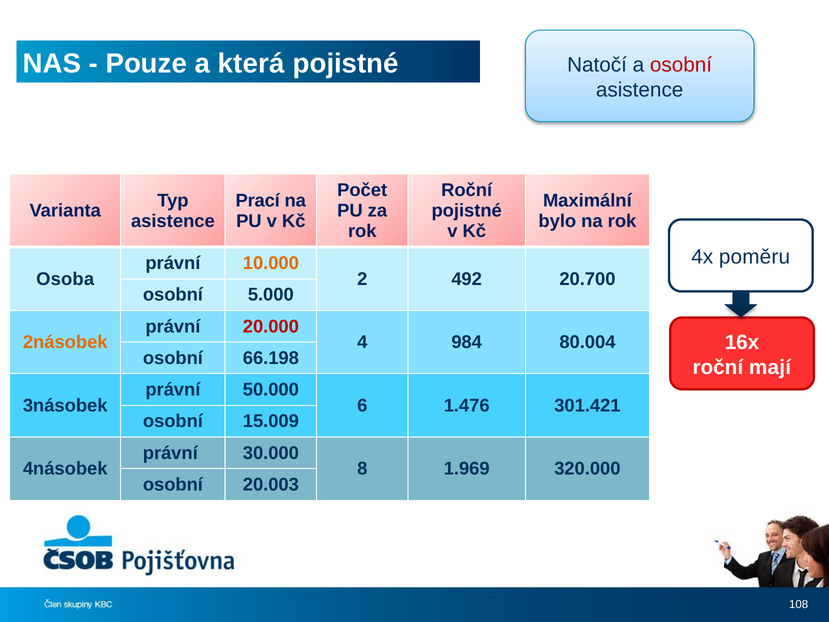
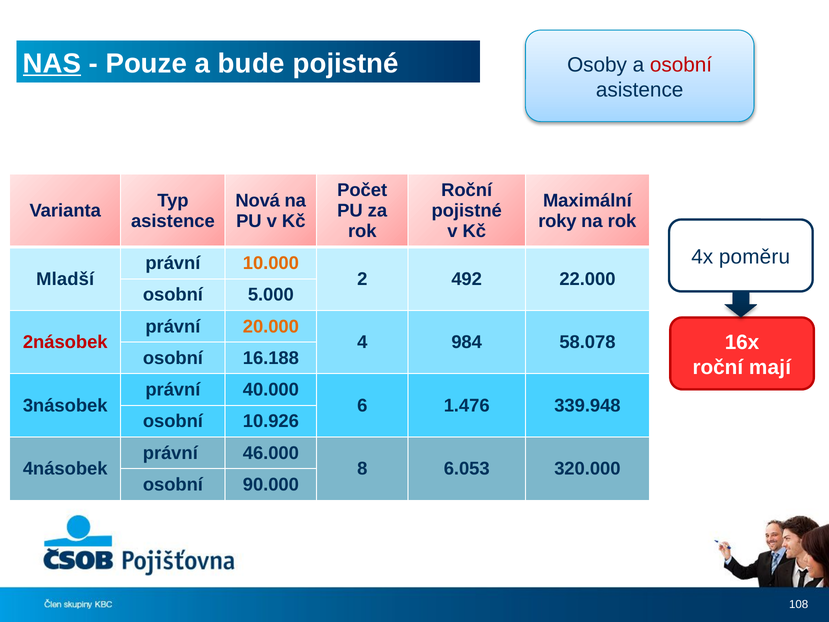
NAS underline: none -> present
která: která -> bude
Natočí: Natočí -> Osoby
Prací: Prací -> Nová
bylo: bylo -> roky
Osoba: Osoba -> Mladší
20.700: 20.700 -> 22.000
20.000 colour: red -> orange
2násobek colour: orange -> red
80.004: 80.004 -> 58.078
66.198: 66.198 -> 16.188
50.000: 50.000 -> 40.000
301.421: 301.421 -> 339.948
15.009: 15.009 -> 10.926
30.000: 30.000 -> 46.000
1.969: 1.969 -> 6.053
20.003: 20.003 -> 90.000
